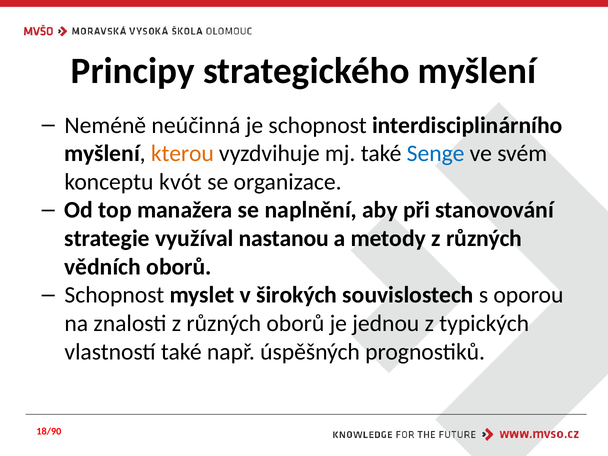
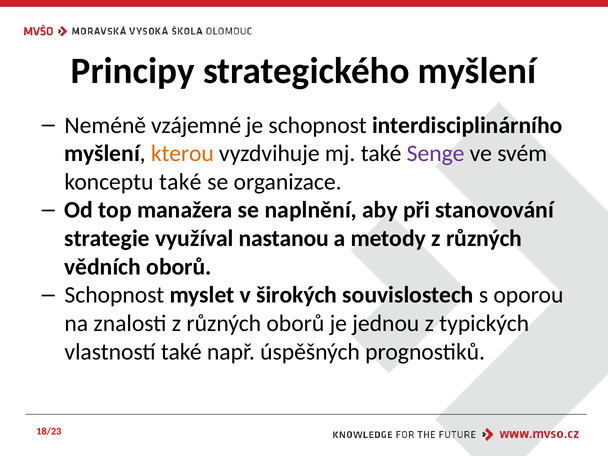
neúčinná: neúčinná -> vzájemné
Senge colour: blue -> purple
konceptu kvót: kvót -> také
18/90: 18/90 -> 18/23
